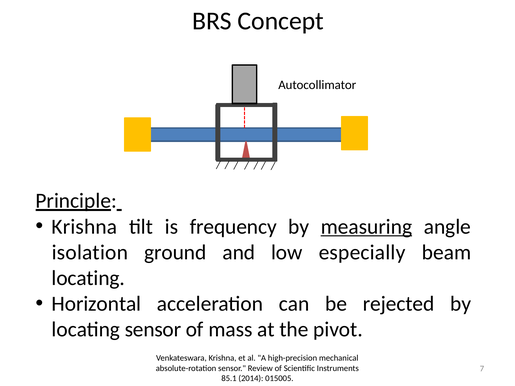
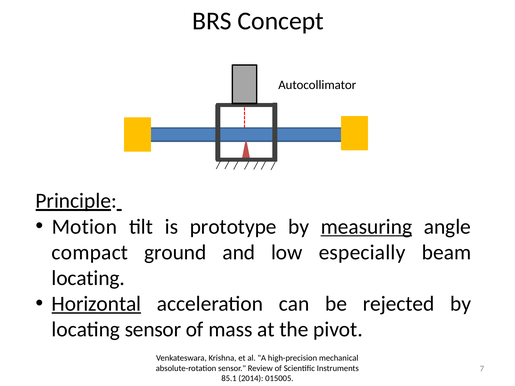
Krishna at (84, 227): Krishna -> Motion
frequency: frequency -> prototype
isolation: isolation -> compact
Horizontal underline: none -> present
